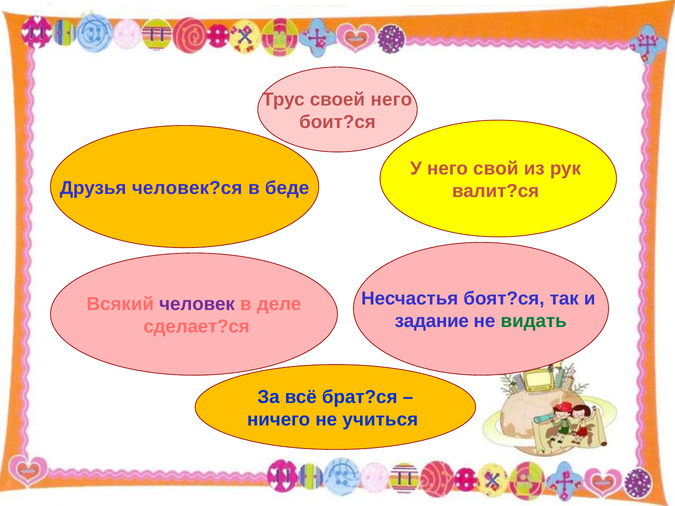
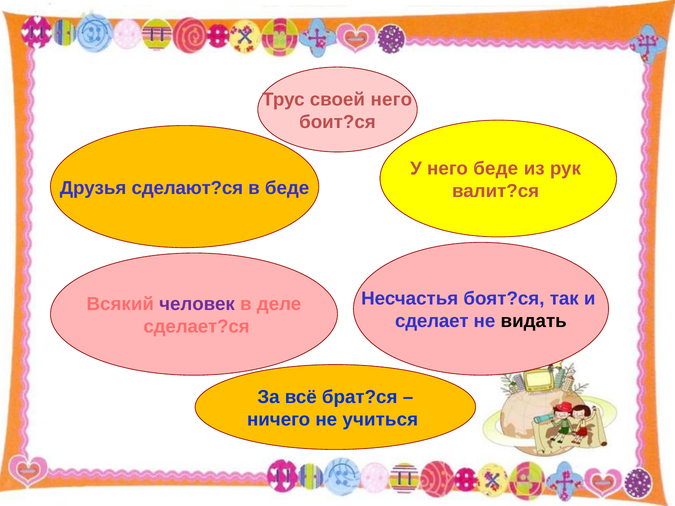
него свой: свой -> беде
человек?ся: человек?ся -> сделают?ся
задание: задание -> сделает
видать colour: green -> black
